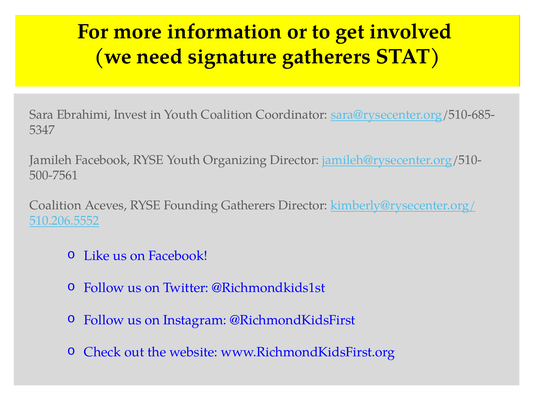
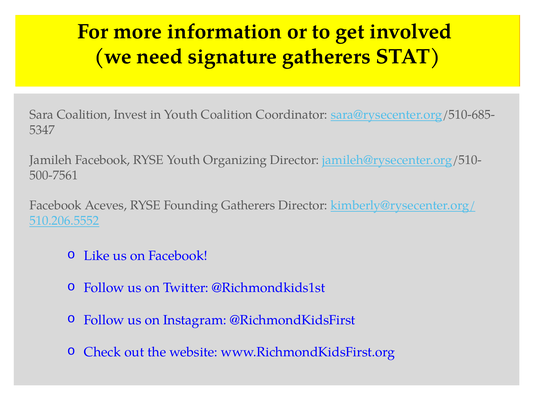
Sara Ebrahimi: Ebrahimi -> Coalition
Coalition at (55, 205): Coalition -> Facebook
